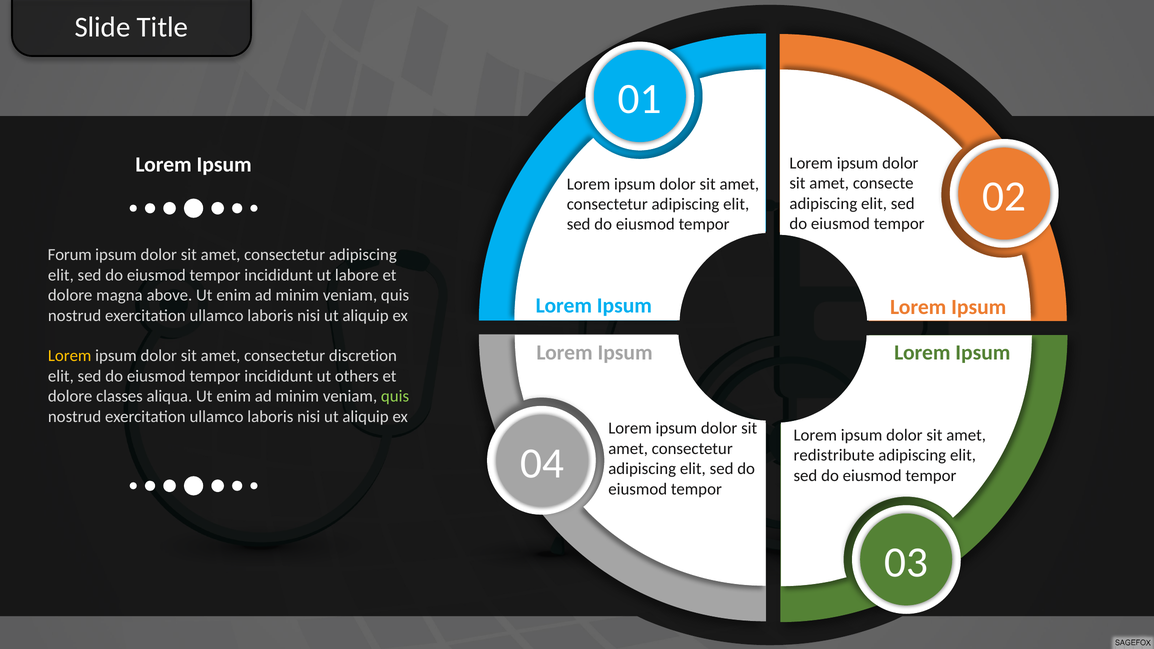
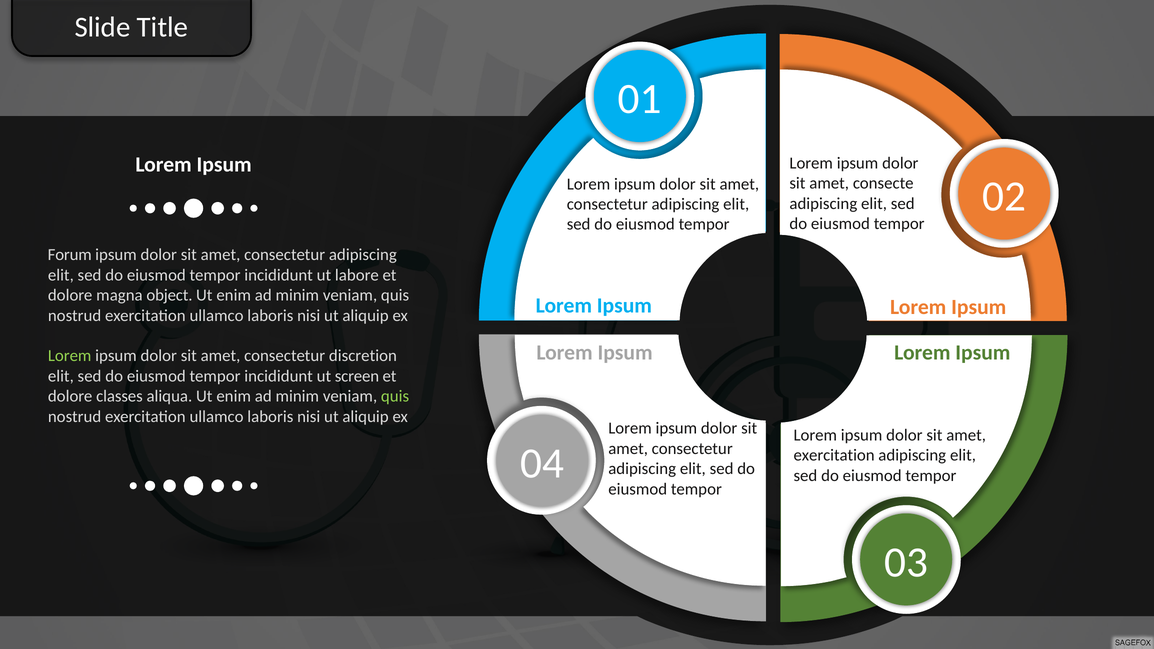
above: above -> object
Lorem at (70, 356) colour: yellow -> light green
others: others -> screen
redistribute at (834, 456): redistribute -> exercitation
